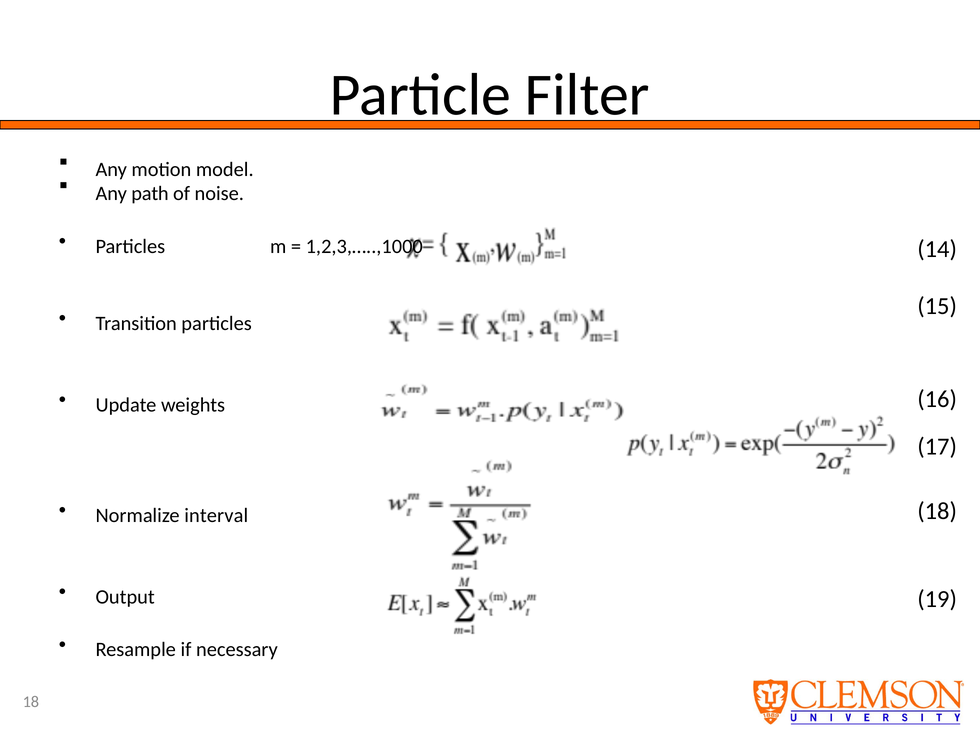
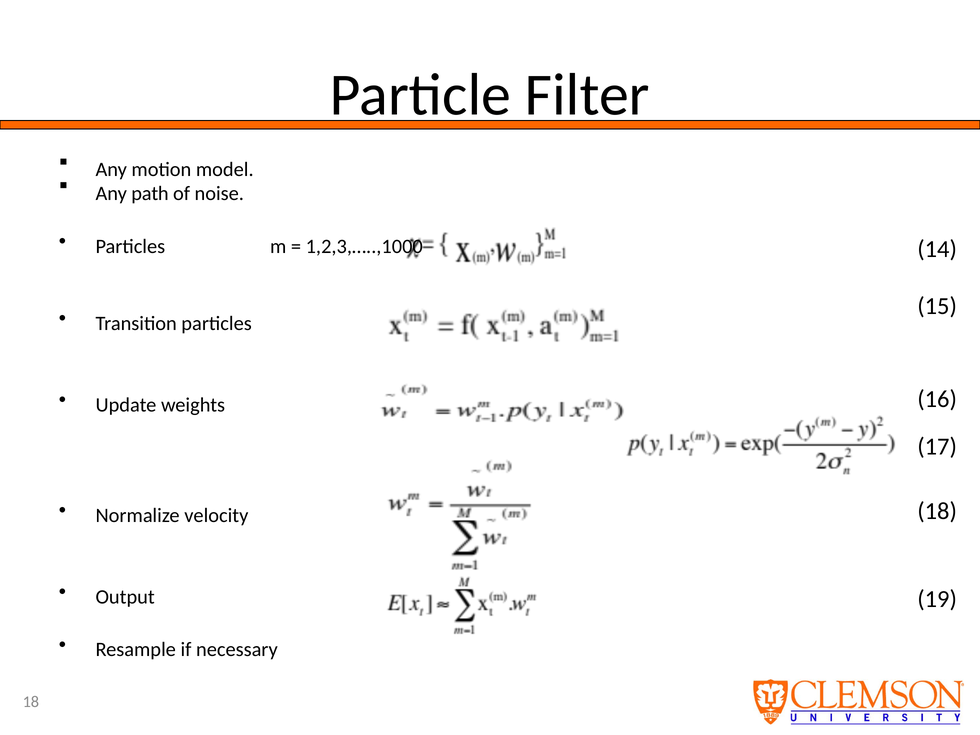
interval: interval -> velocity
